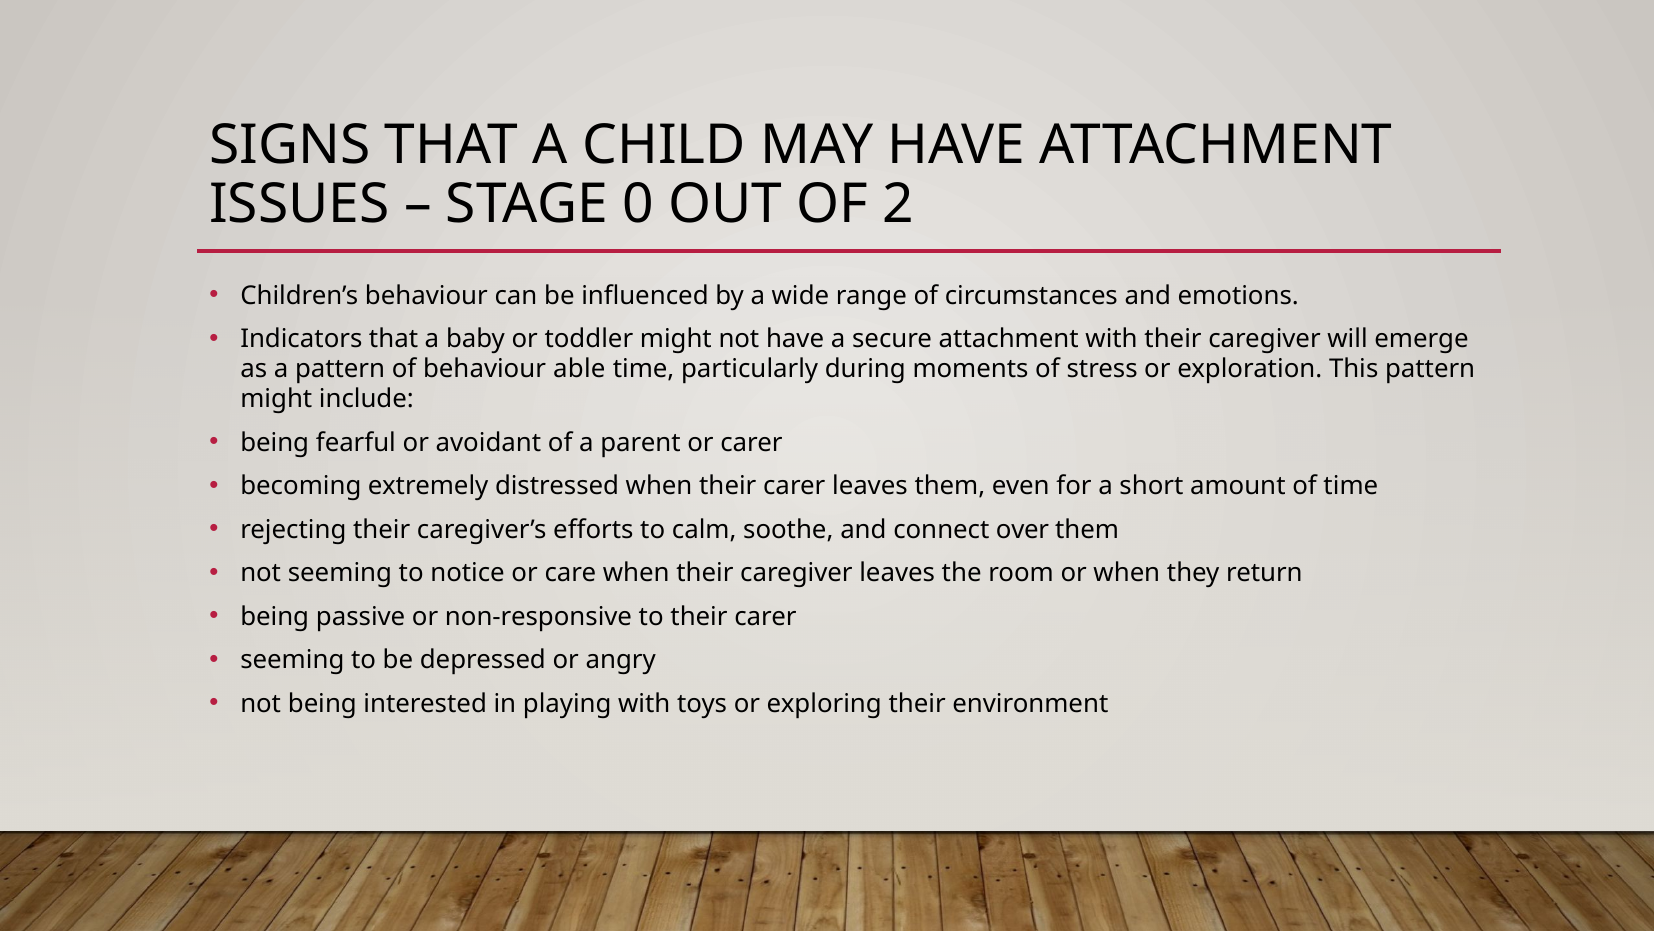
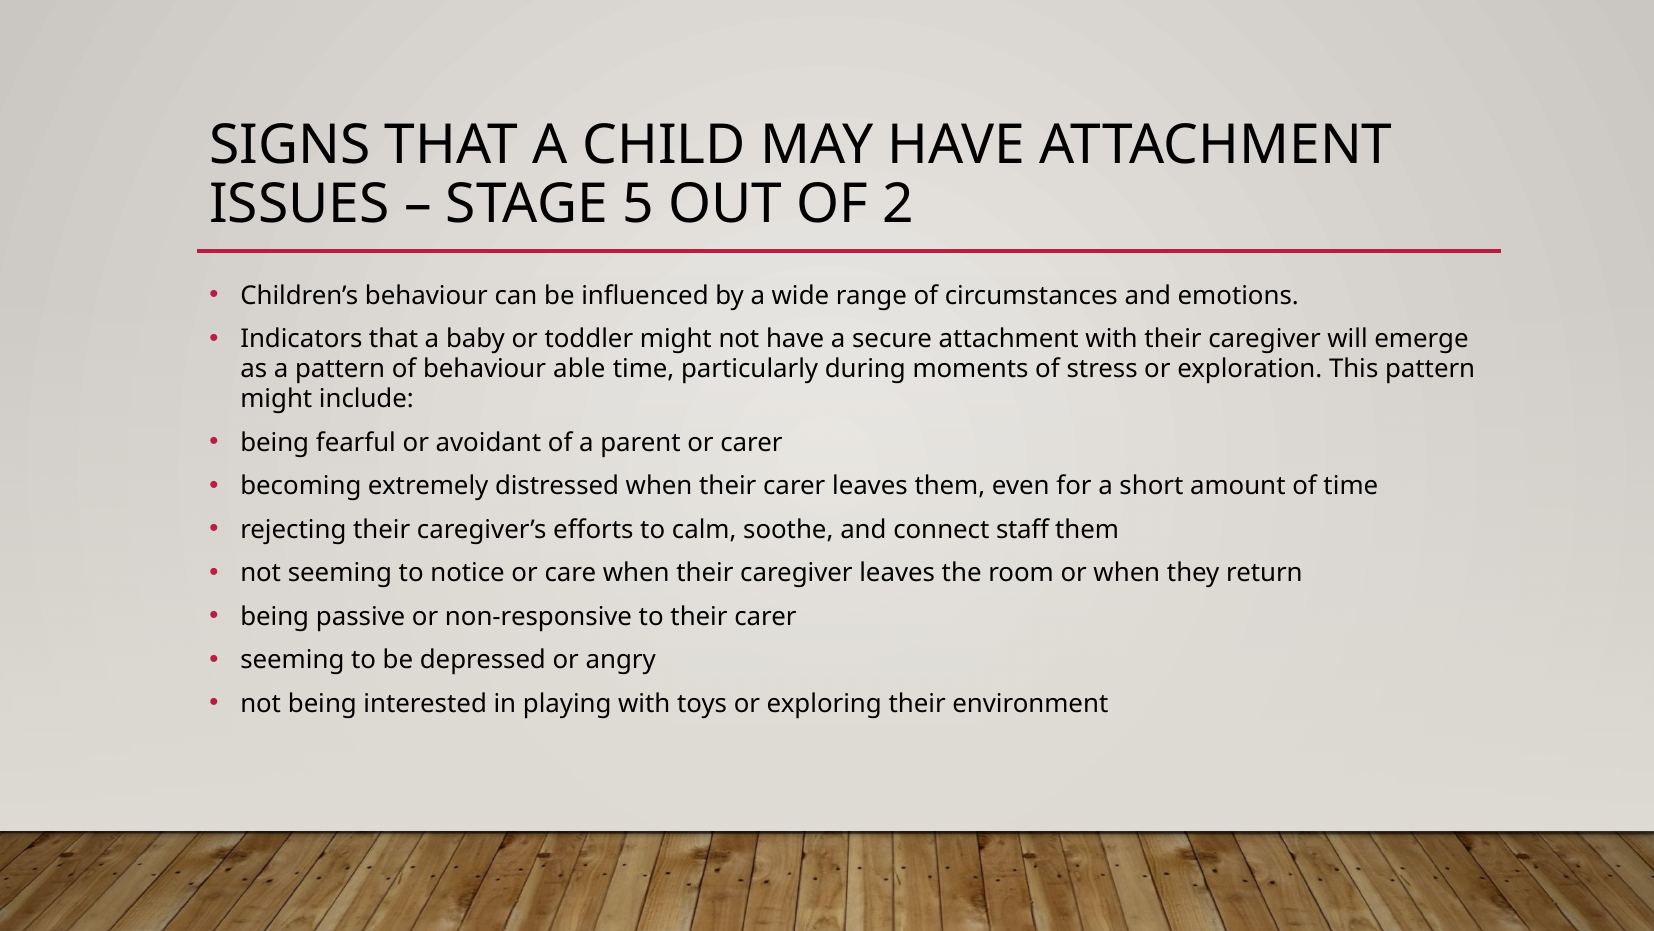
0: 0 -> 5
over: over -> staff
